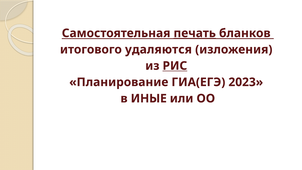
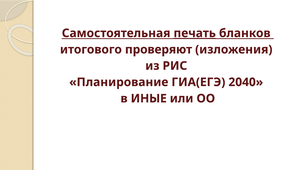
удаляются: удаляются -> проверяют
РИС underline: present -> none
2023: 2023 -> 2040
